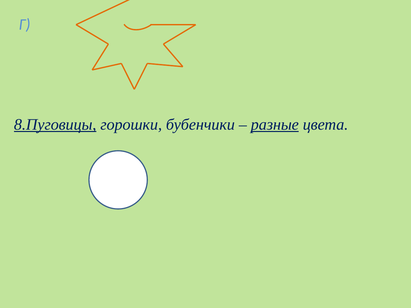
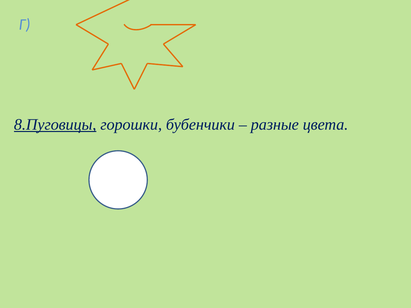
разные underline: present -> none
